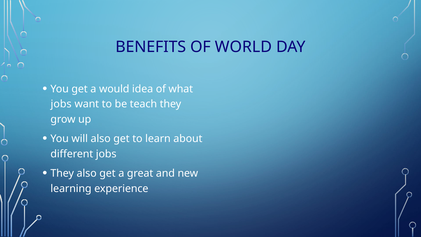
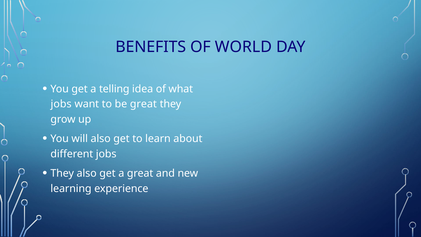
would: would -> telling
be teach: teach -> great
